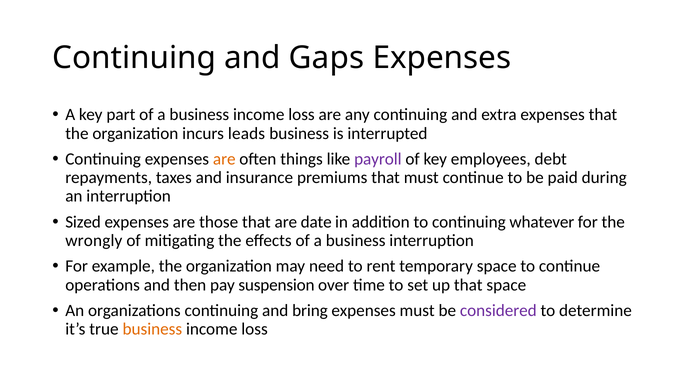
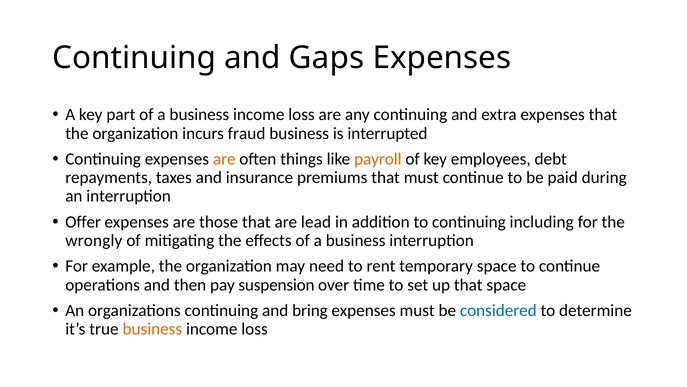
leads: leads -> fraud
payroll colour: purple -> orange
Sized: Sized -> Offer
date: date -> lead
whatever: whatever -> including
considered colour: purple -> blue
